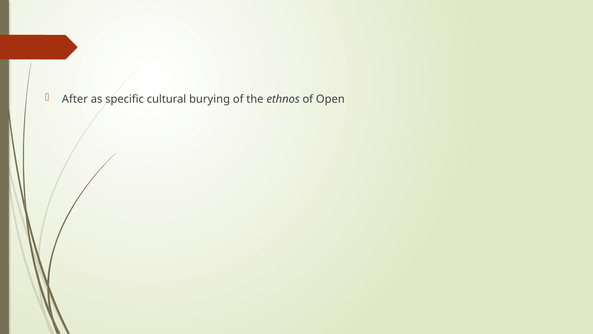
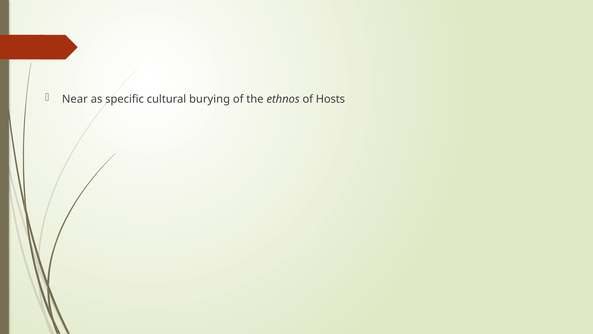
After: After -> Near
Open: Open -> Hosts
